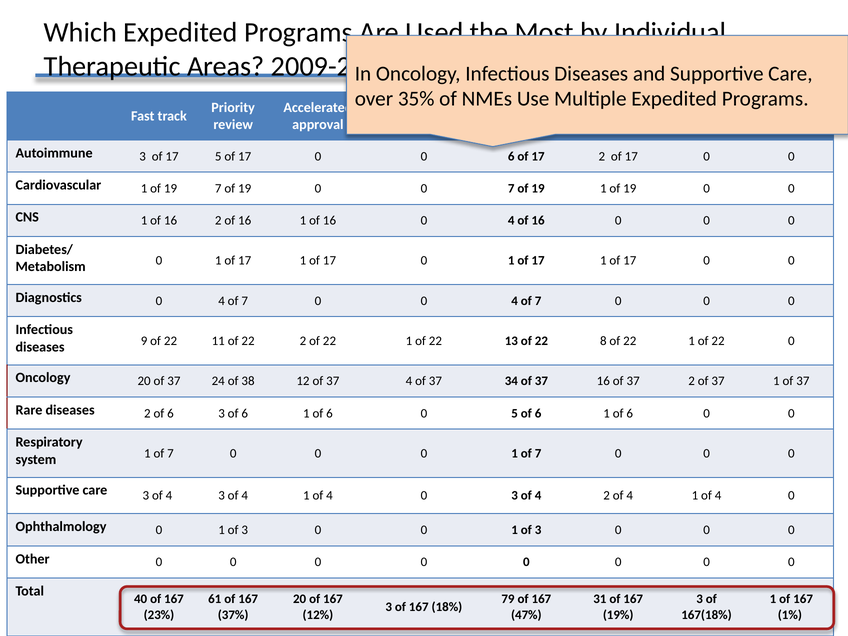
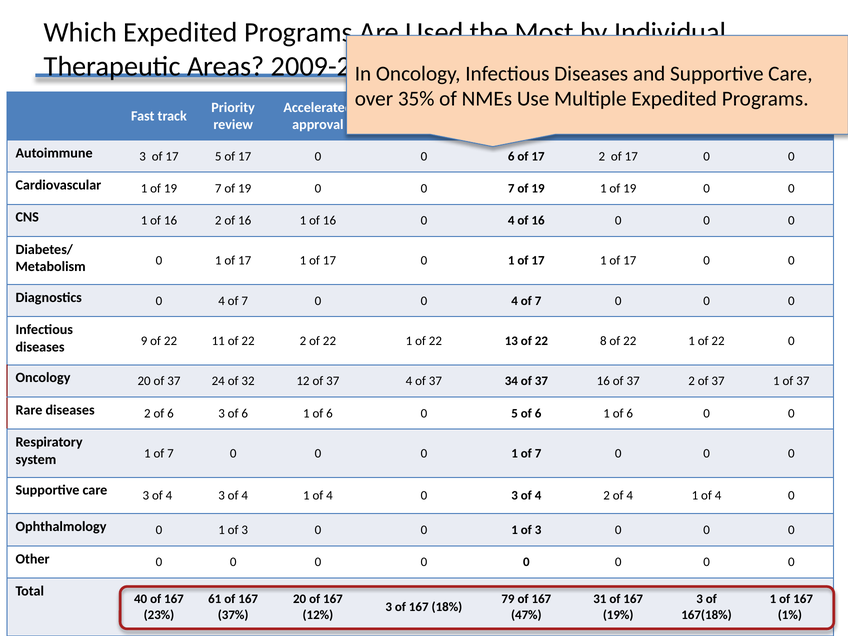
38: 38 -> 32
